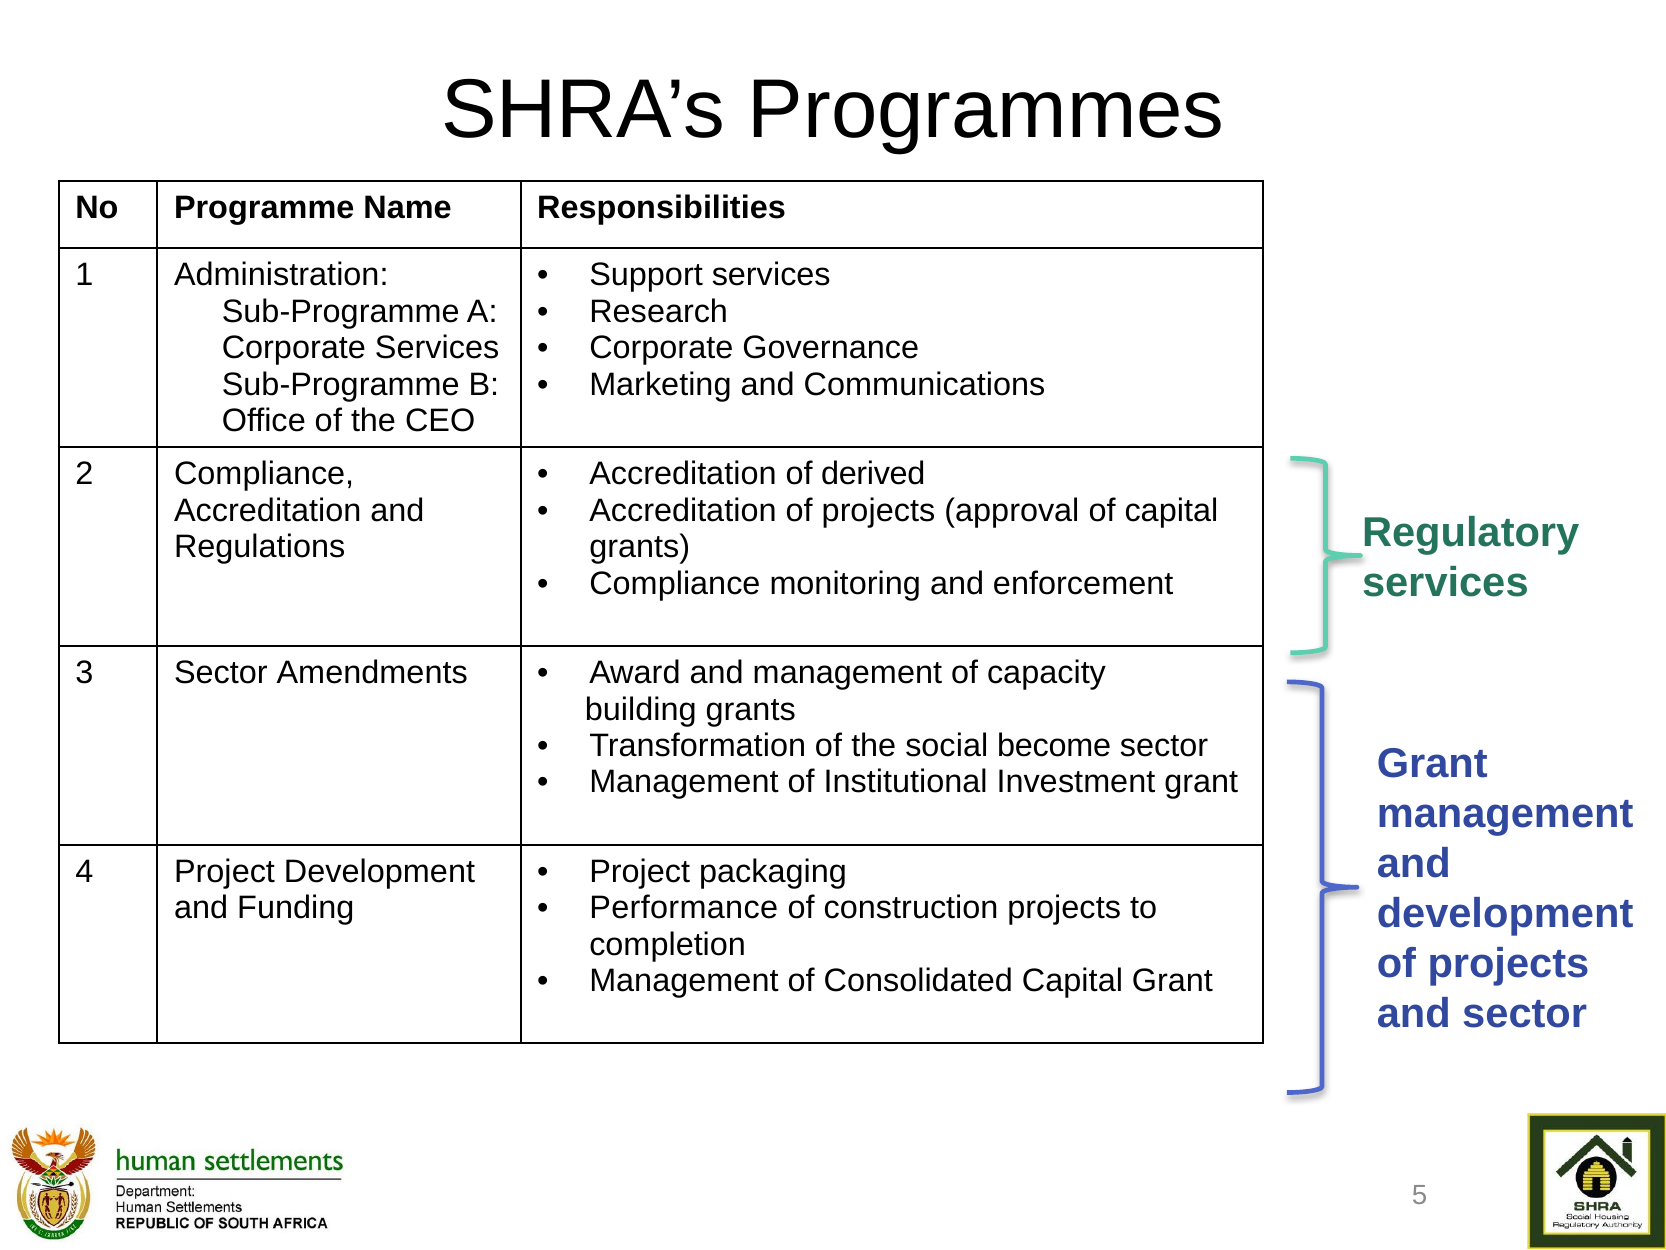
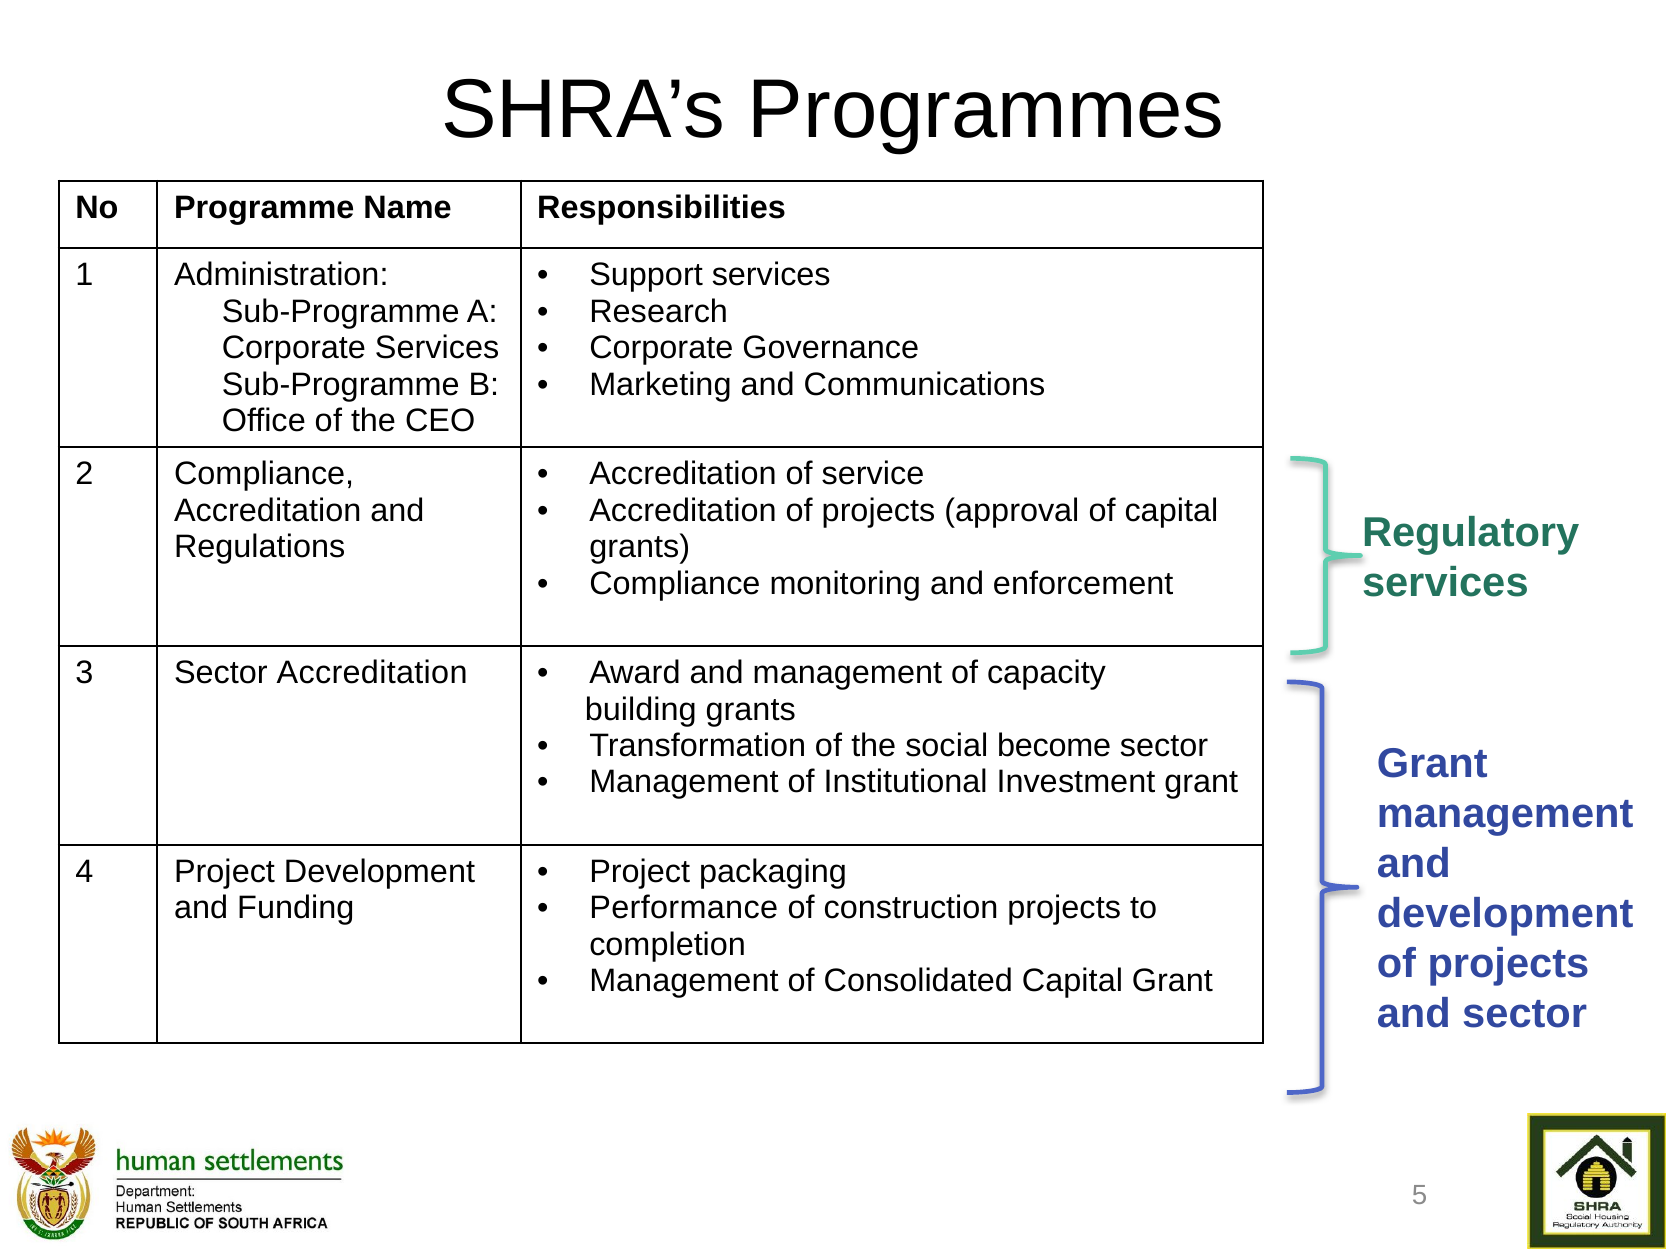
derived: derived -> service
Sector Amendments: Amendments -> Accreditation
